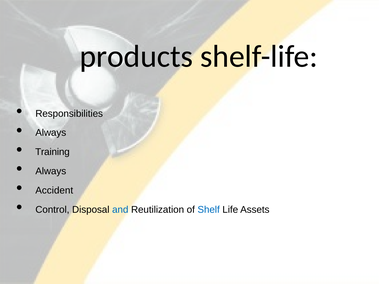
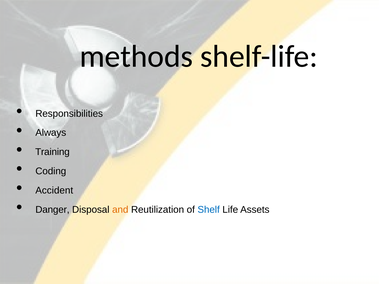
products: products -> methods
Always at (51, 171): Always -> Coding
Control: Control -> Danger
and colour: blue -> orange
